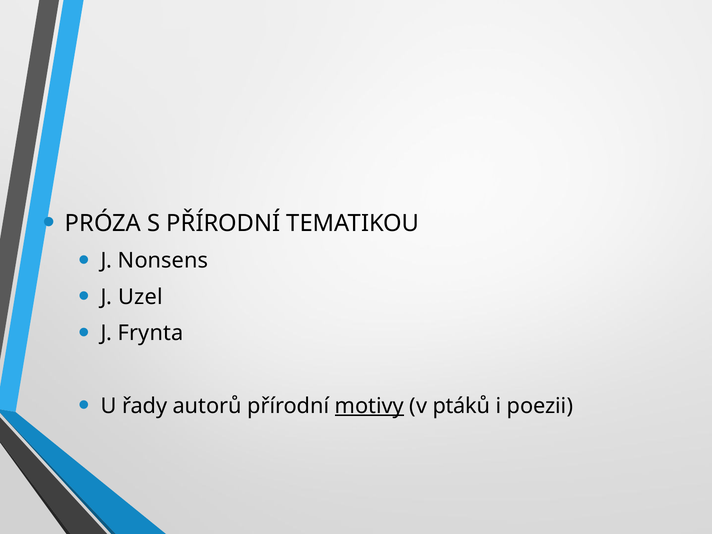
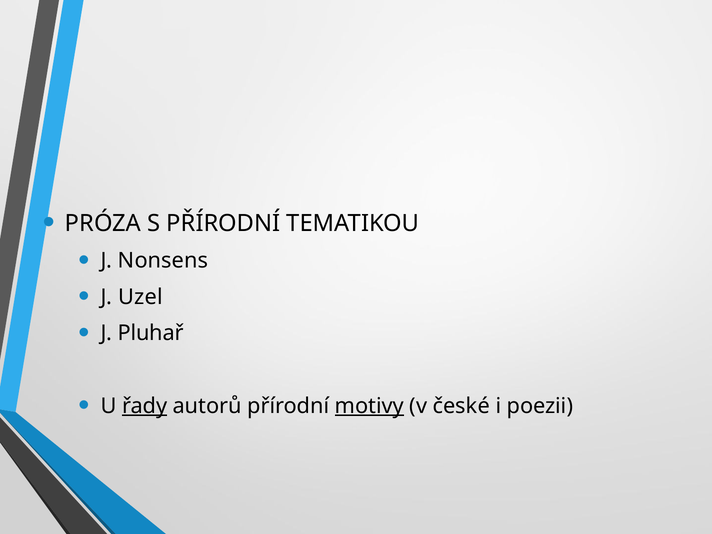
Frynta: Frynta -> Pluhař
řady underline: none -> present
ptáků: ptáků -> české
